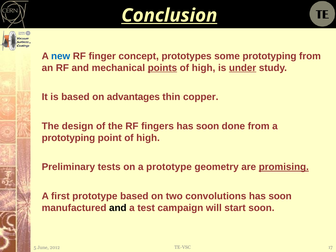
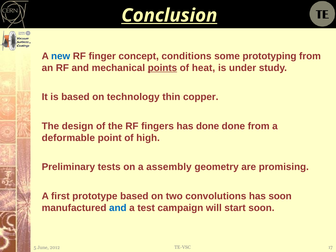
prototypes: prototypes -> conditions
high at (204, 68): high -> heat
under underline: present -> none
advantages: advantages -> technology
fingers has soon: soon -> done
prototyping at (68, 138): prototyping -> deformable
a prototype: prototype -> assembly
promising underline: present -> none
and at (118, 208) colour: black -> blue
